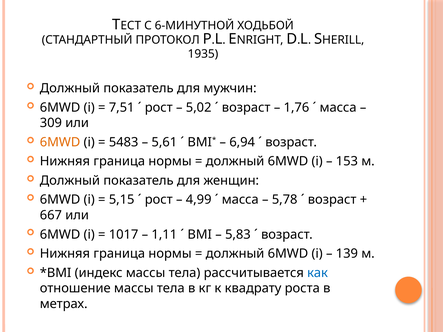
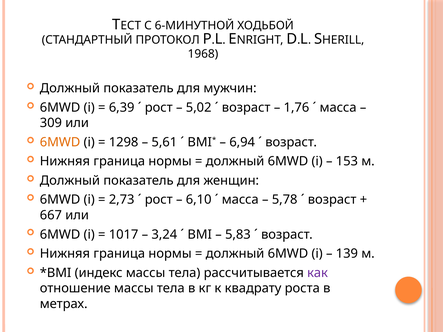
1935: 1935 -> 1968
7,51: 7,51 -> 6,39
5483: 5483 -> 1298
5,15: 5,15 -> 2,73
4,99: 4,99 -> 6,10
1,11: 1,11 -> 3,24
как colour: blue -> purple
